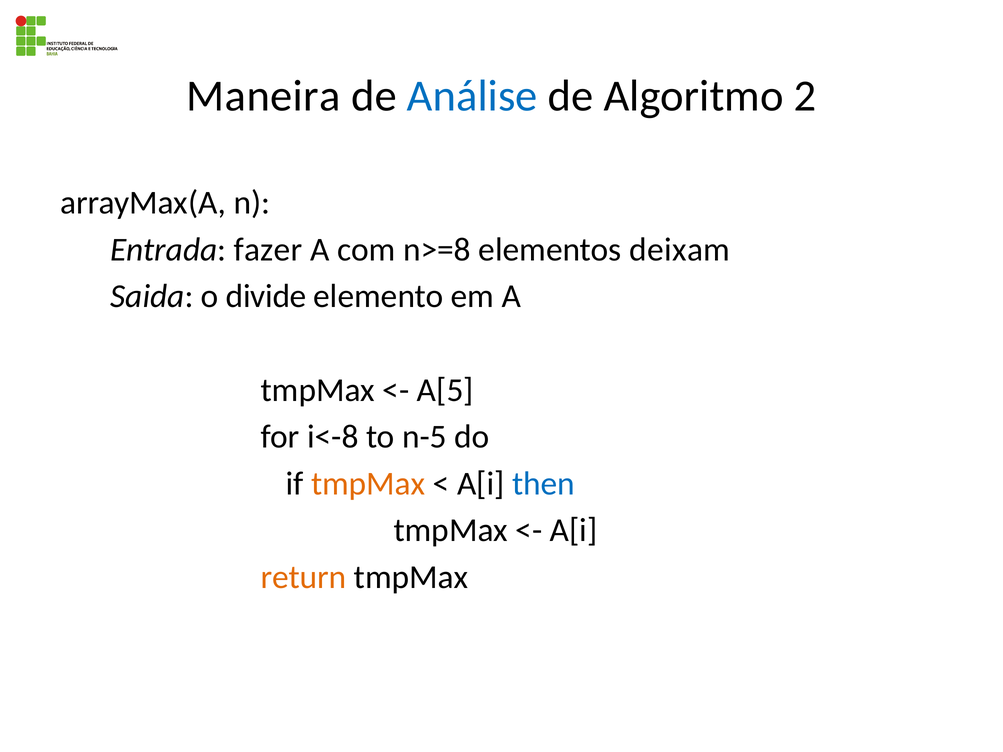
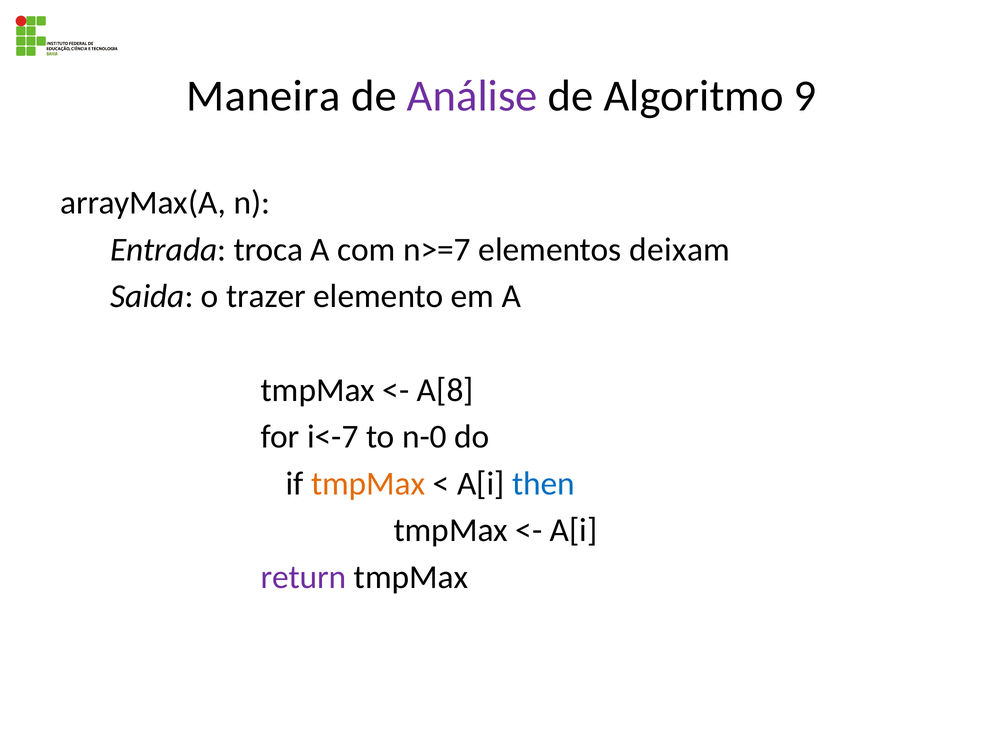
Análise colour: blue -> purple
2: 2 -> 9
fazer: fazer -> troca
n>=8: n>=8 -> n>=7
divide: divide -> trazer
A[5: A[5 -> A[8
i<-8: i<-8 -> i<-7
n-5: n-5 -> n-0
return colour: orange -> purple
